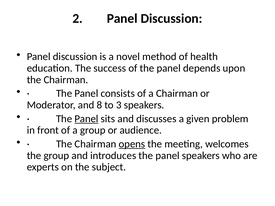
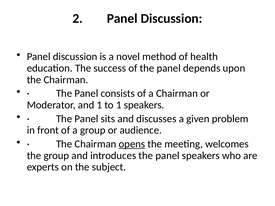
and 8: 8 -> 1
to 3: 3 -> 1
Panel at (86, 119) underline: present -> none
